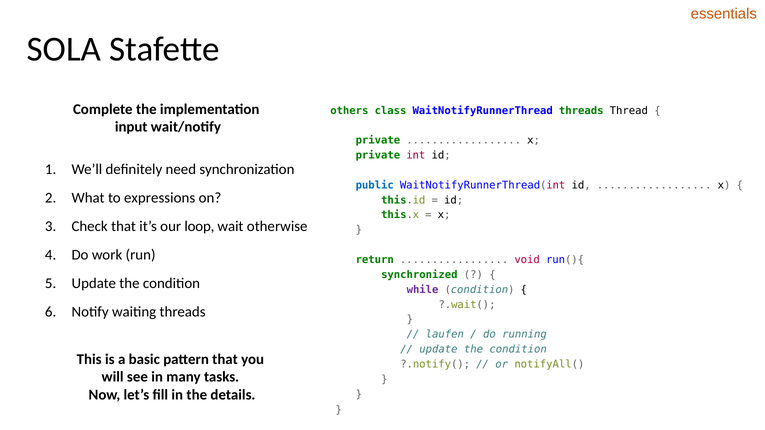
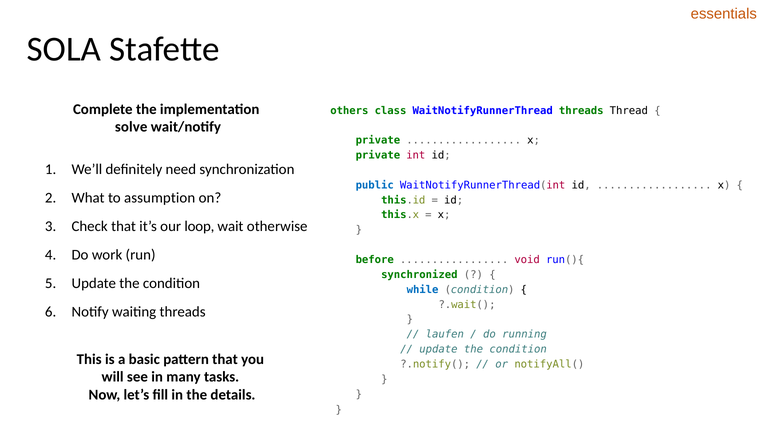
input: input -> solve
expressions: expressions -> assumption
return: return -> before
while colour: purple -> blue
